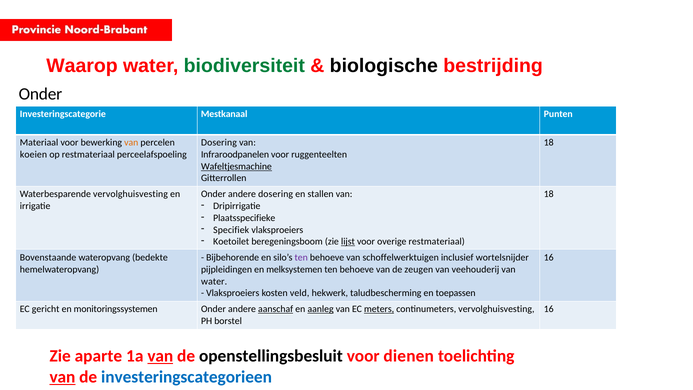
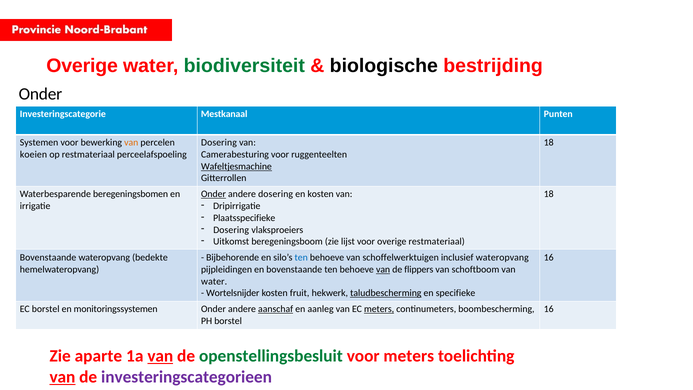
Waarop at (82, 66): Waarop -> Overige
Materiaal: Materiaal -> Systemen
Infraroodpanelen: Infraroodpanelen -> Camerabesturing
Waterbesparende vervolghuisvesting: vervolghuisvesting -> beregeningsbomen
Onder at (213, 194) underline: none -> present
en stallen: stallen -> kosten
Specifiek at (231, 230): Specifiek -> Dosering
Koetoilet: Koetoilet -> Uitkomst
lijst underline: present -> none
ten at (301, 257) colour: purple -> blue
inclusief wortelsnijder: wortelsnijder -> wateropvang
en melksystemen: melksystemen -> bovenstaande
van at (383, 269) underline: none -> present
zeugen: zeugen -> flippers
veehouderij: veehouderij -> schoftboom
Vlaksproeiers at (233, 293): Vlaksproeiers -> Wortelsnijder
veld: veld -> fruit
taludbescherming underline: none -> present
toepassen: toepassen -> specifieke
EC gericht: gericht -> borstel
aanleg underline: present -> none
continumeters vervolghuisvesting: vervolghuisvesting -> boombescherming
openstellingsbesluit colour: black -> green
voor dienen: dienen -> meters
investeringscategorieen colour: blue -> purple
